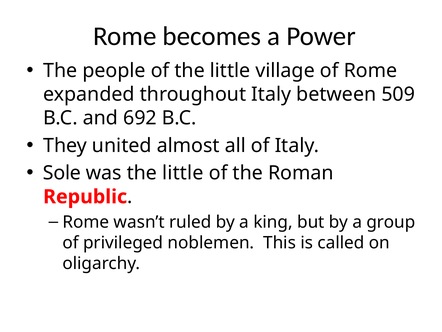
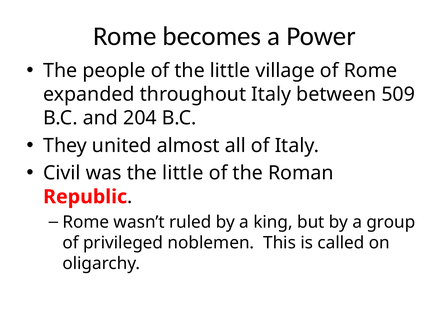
692: 692 -> 204
Sole: Sole -> Civil
